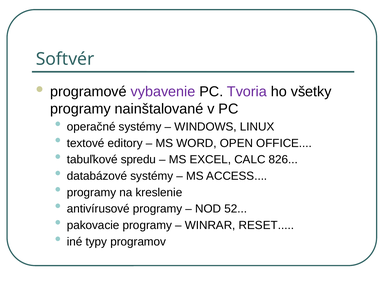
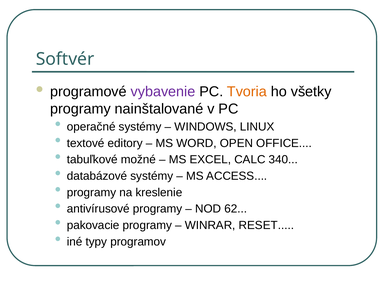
Tvoria colour: purple -> orange
spredu: spredu -> možné
826: 826 -> 340
52: 52 -> 62
